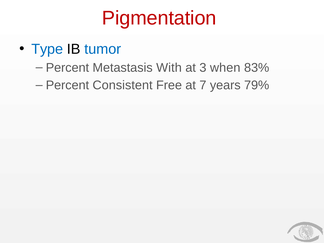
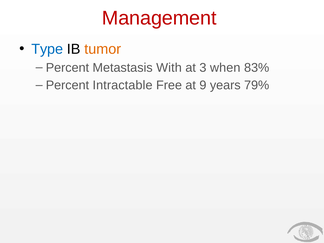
Pigmentation: Pigmentation -> Management
tumor colour: blue -> orange
Consistent: Consistent -> Intractable
7: 7 -> 9
